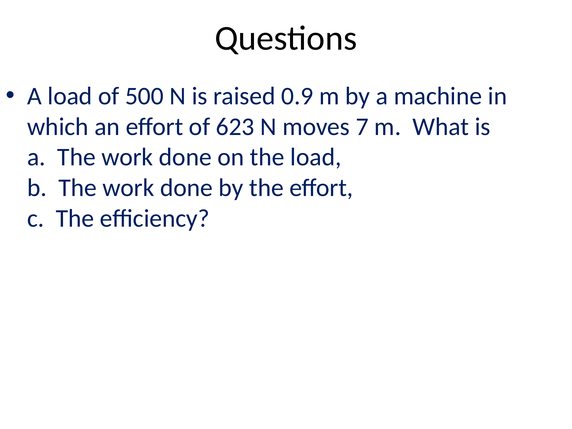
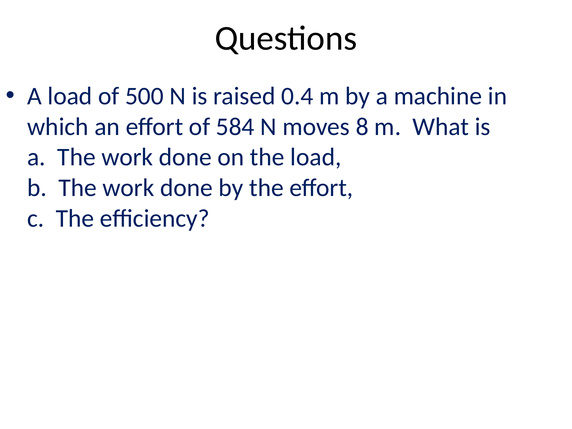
0.9: 0.9 -> 0.4
623: 623 -> 584
7: 7 -> 8
